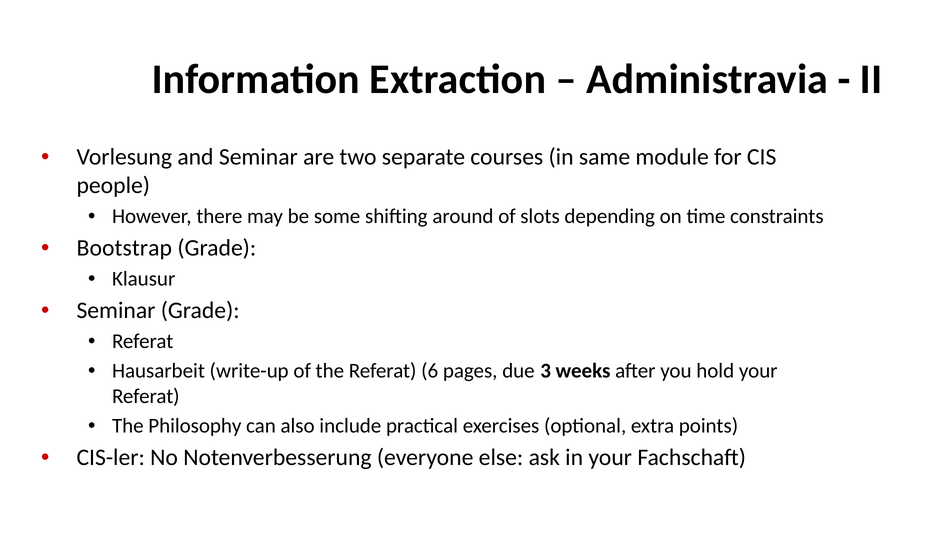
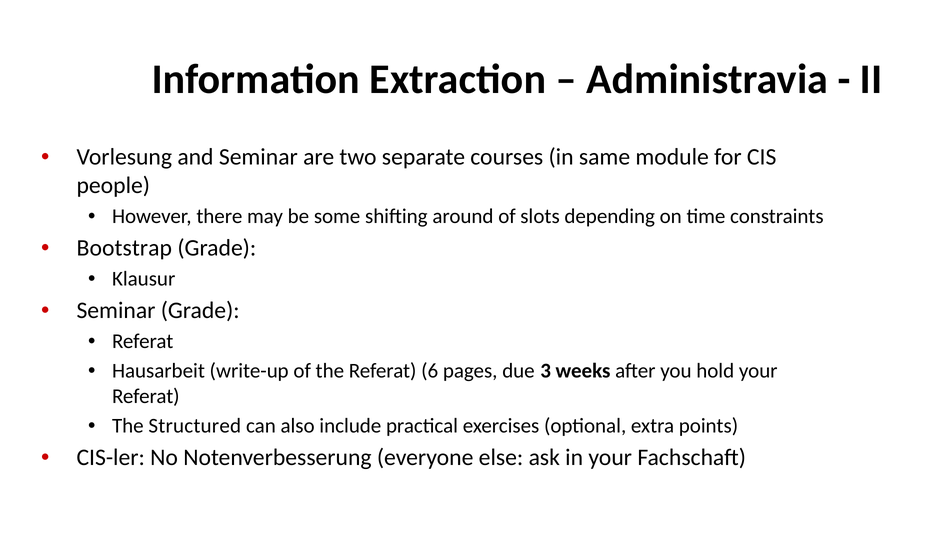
Philosophy: Philosophy -> Structured
